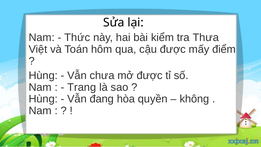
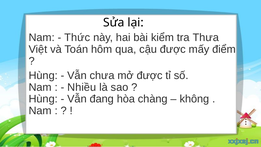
Trang: Trang -> Nhiều
quyền: quyền -> chàng
